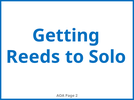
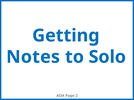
Reeds: Reeds -> Notes
